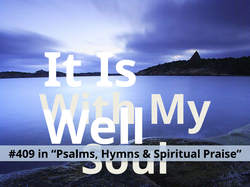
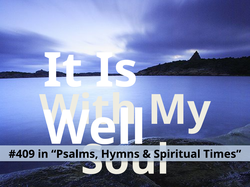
Praise: Praise -> Times
